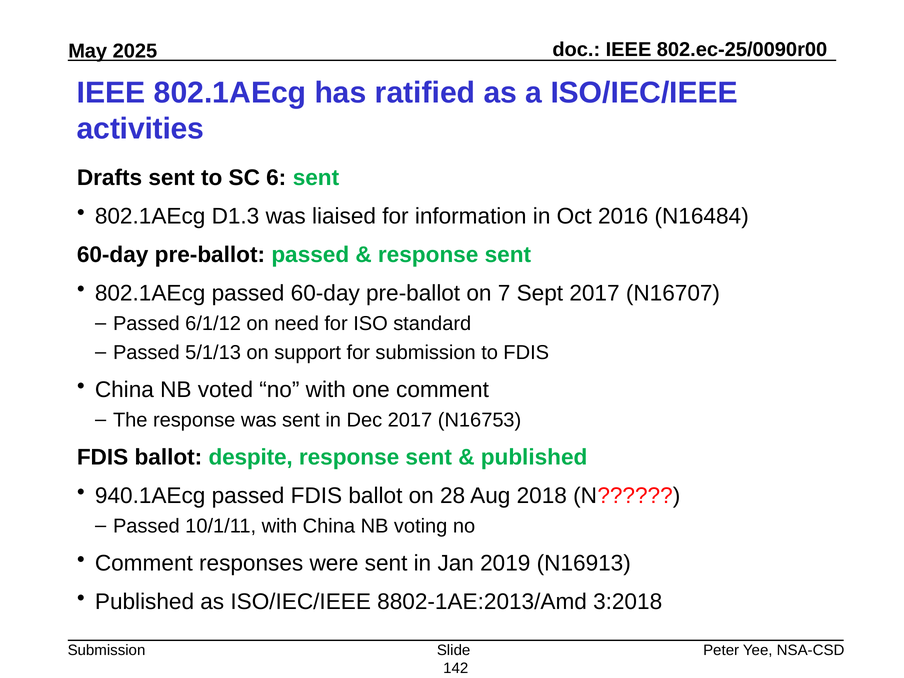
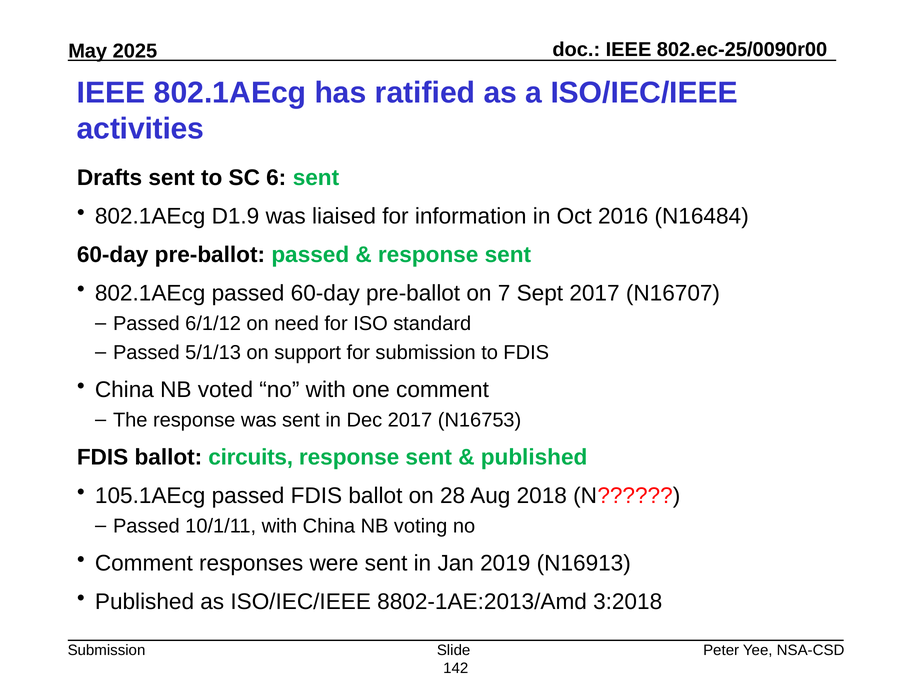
D1.3: D1.3 -> D1.9
despite: despite -> circuits
940.1AEcg: 940.1AEcg -> 105.1AEcg
